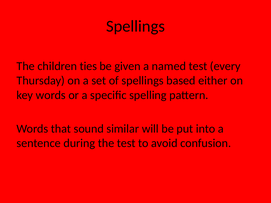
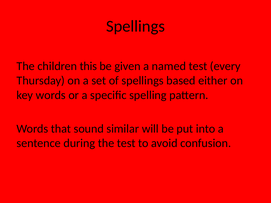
ties: ties -> this
